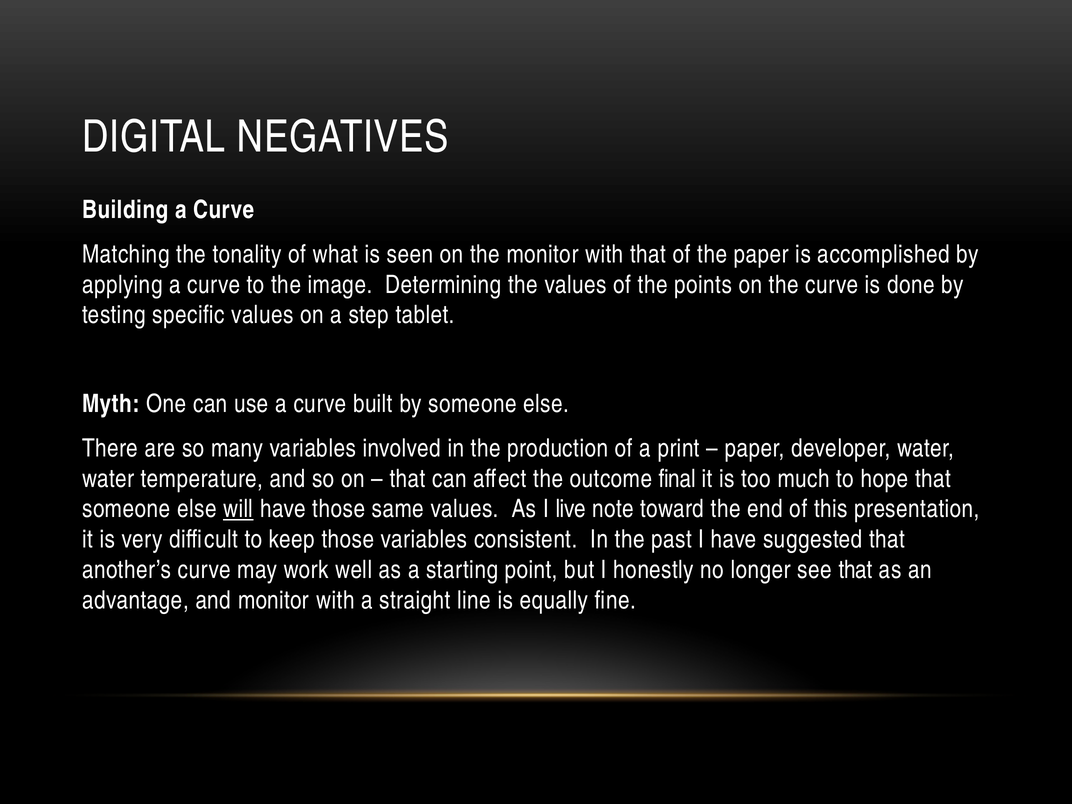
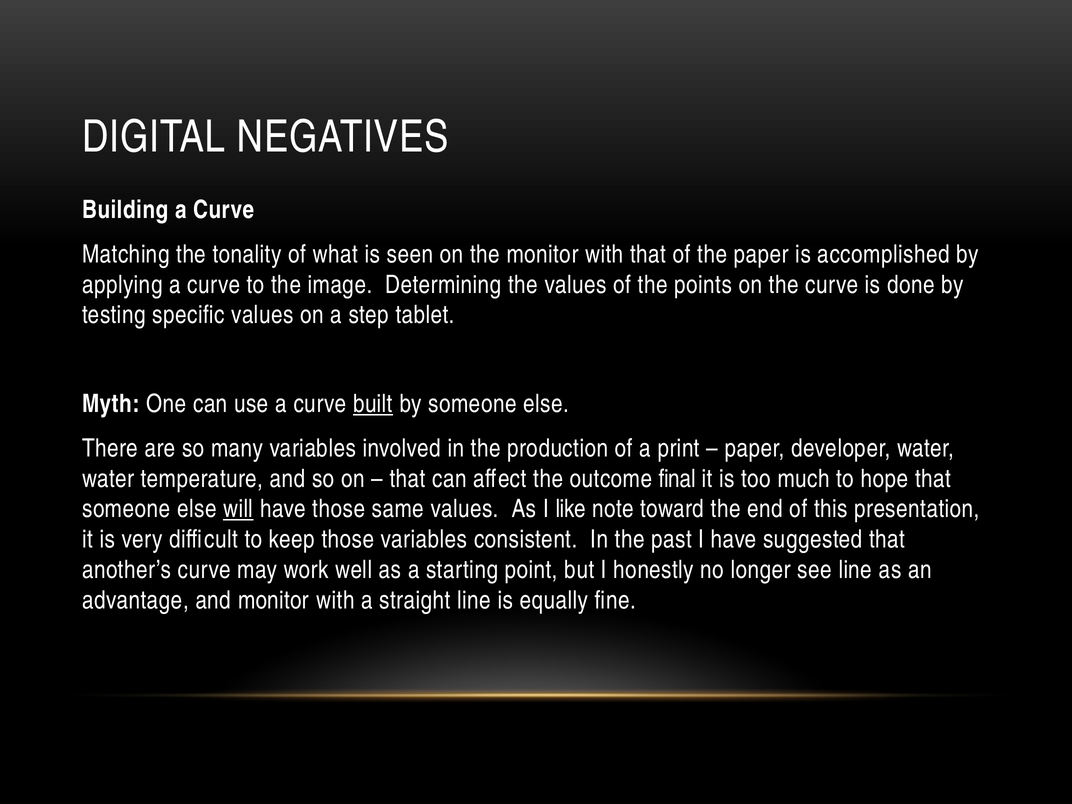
built underline: none -> present
live: live -> like
see that: that -> line
